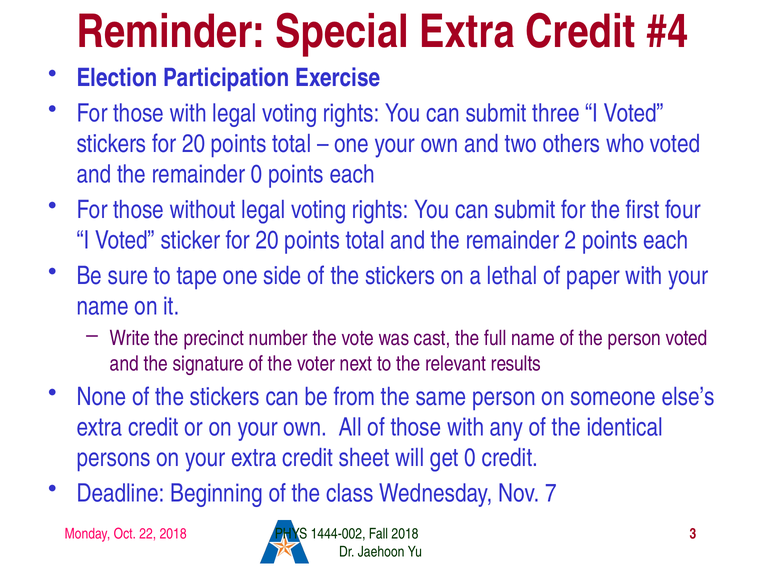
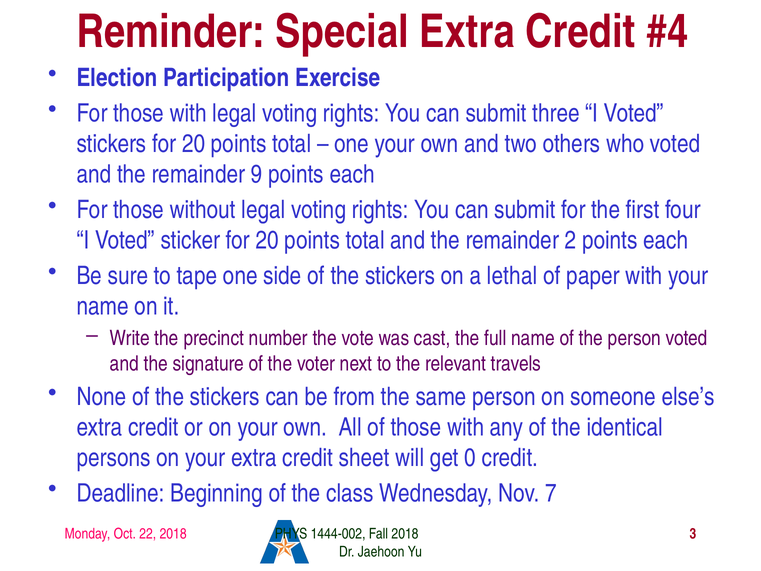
remainder 0: 0 -> 9
results: results -> travels
